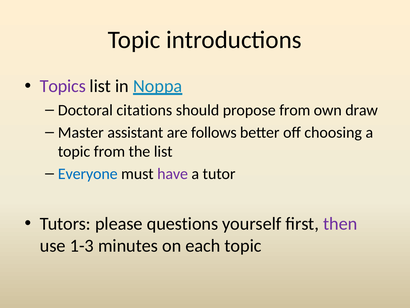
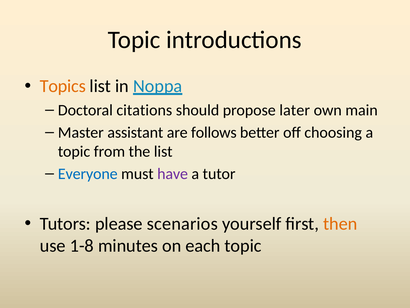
Topics colour: purple -> orange
propose from: from -> later
draw: draw -> main
questions: questions -> scenarios
then colour: purple -> orange
1-3: 1-3 -> 1-8
